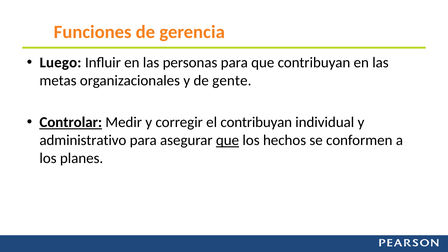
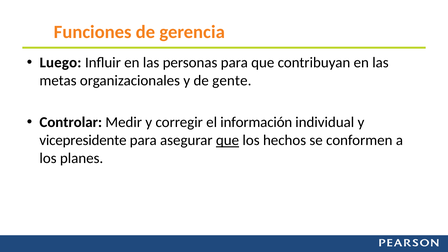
Controlar underline: present -> none
el contribuyan: contribuyan -> información
administrativo: administrativo -> vicepresidente
